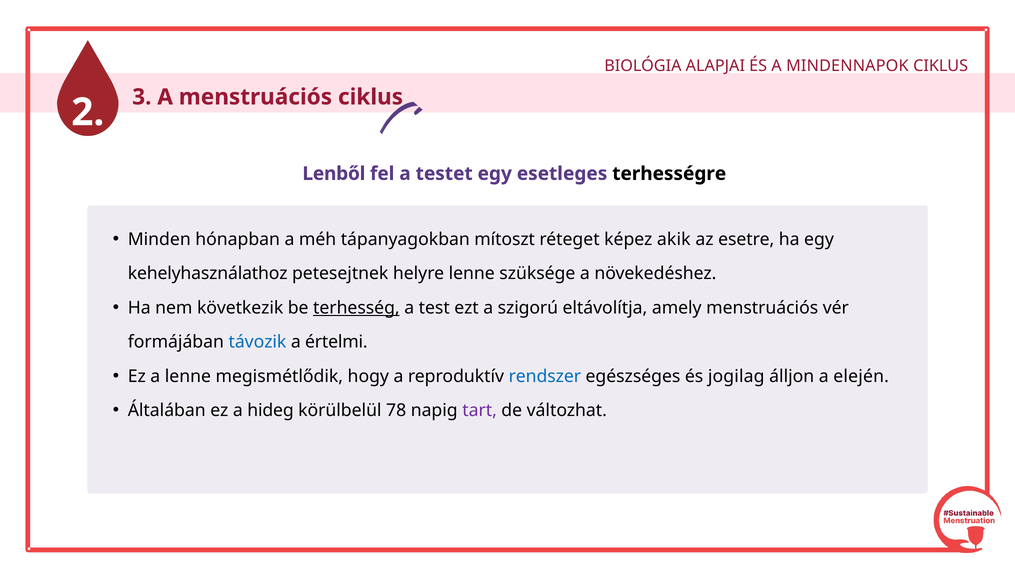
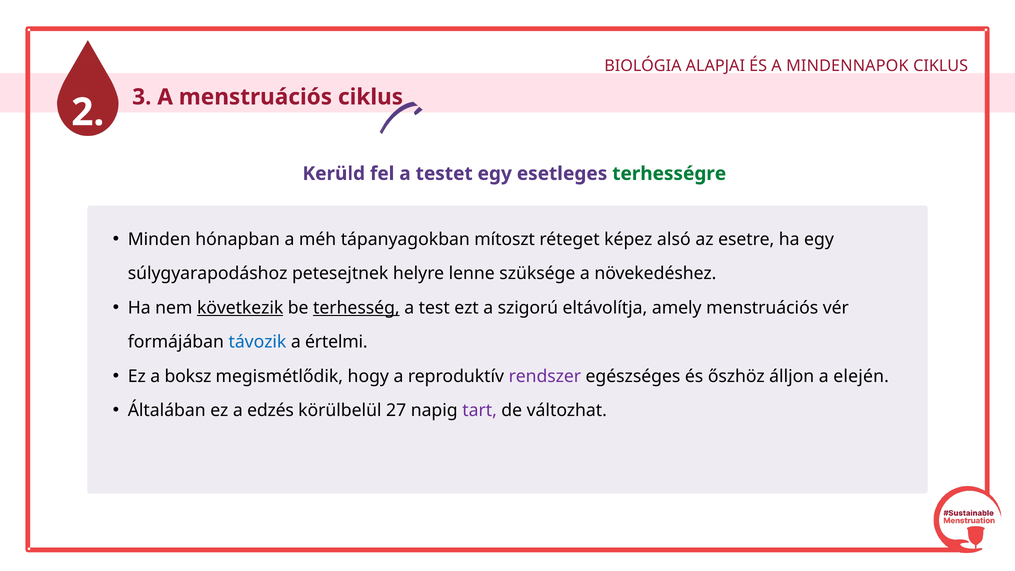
Lenből: Lenből -> Kerüld
terhességre colour: black -> green
akik: akik -> alsó
kehelyhasználathoz: kehelyhasználathoz -> súlygyarapodáshoz
következik underline: none -> present
a lenne: lenne -> boksz
rendszer colour: blue -> purple
jogilag: jogilag -> őszhöz
hideg: hideg -> edzés
78: 78 -> 27
